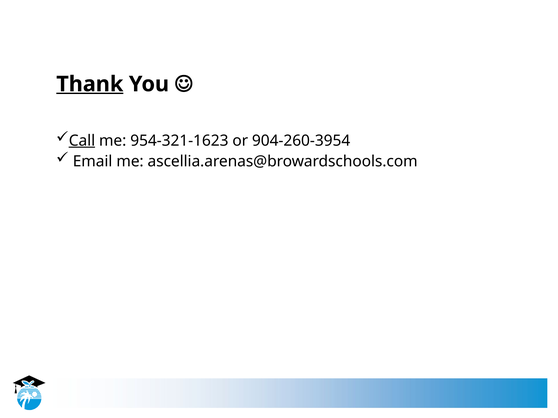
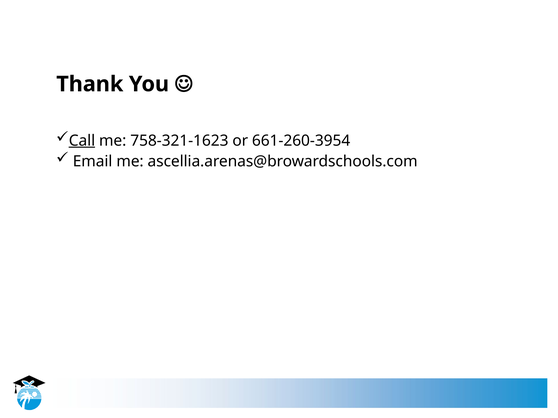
Thank underline: present -> none
954-321-1623: 954-321-1623 -> 758-321-1623
904-260-3954: 904-260-3954 -> 661-260-3954
